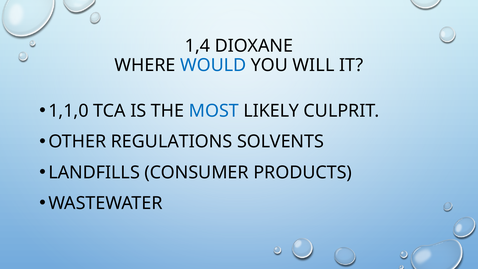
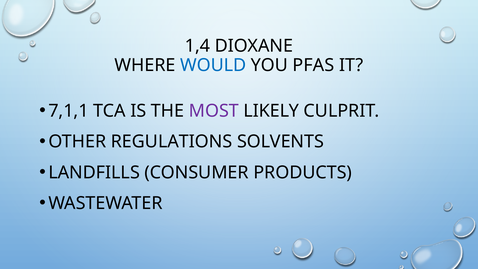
WILL: WILL -> PFAS
1,1,0: 1,1,0 -> 7,1,1
MOST colour: blue -> purple
